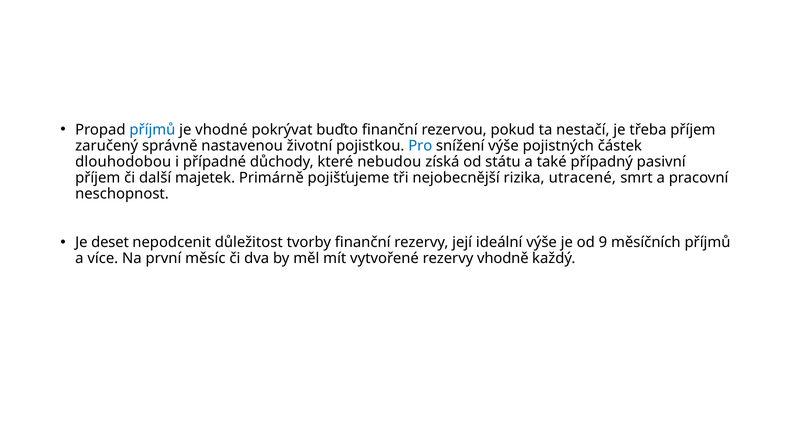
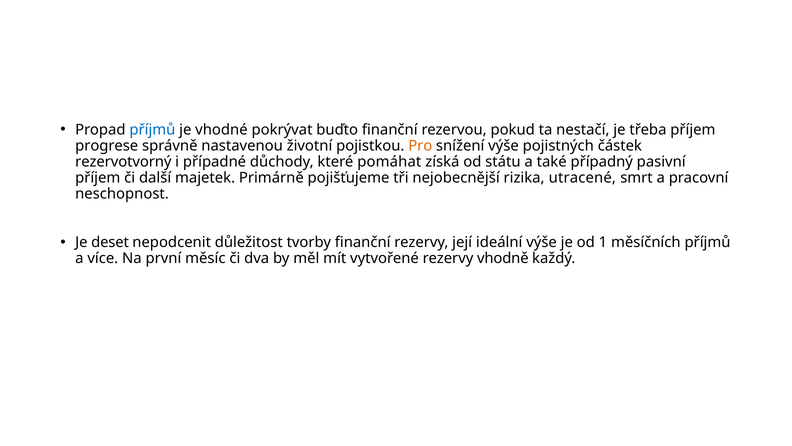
zaručený: zaručený -> progrese
Pro colour: blue -> orange
dlouhodobou: dlouhodobou -> rezervotvorný
nebudou: nebudou -> pomáhat
9: 9 -> 1
